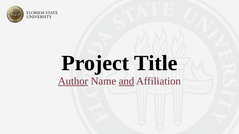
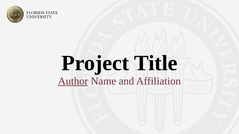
and underline: present -> none
